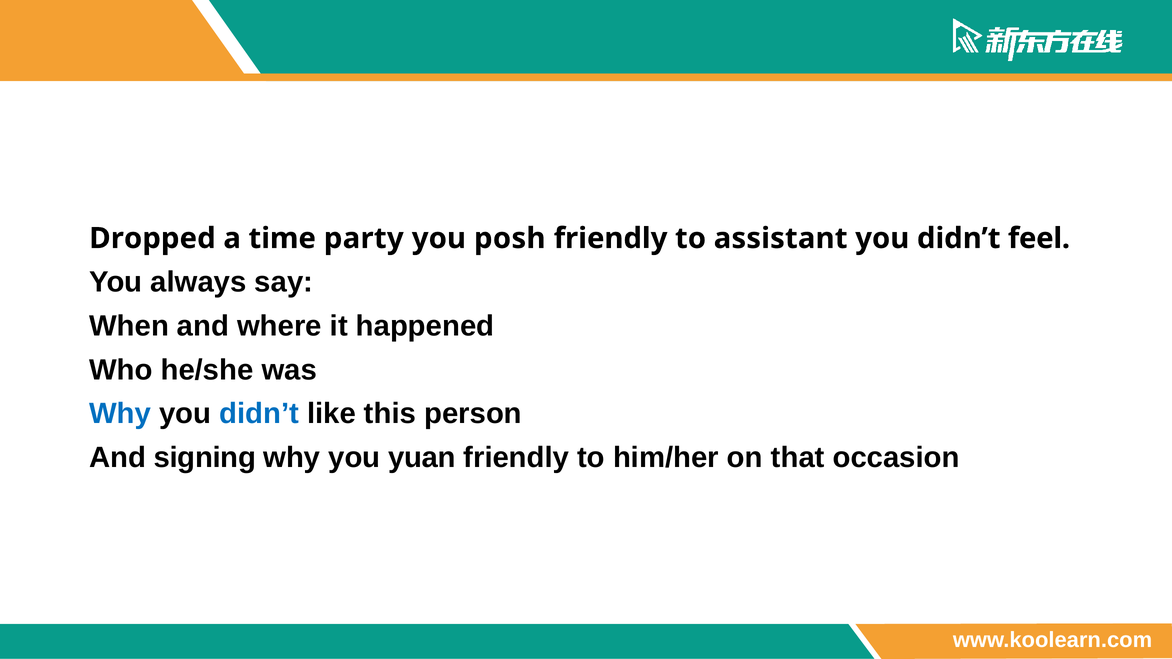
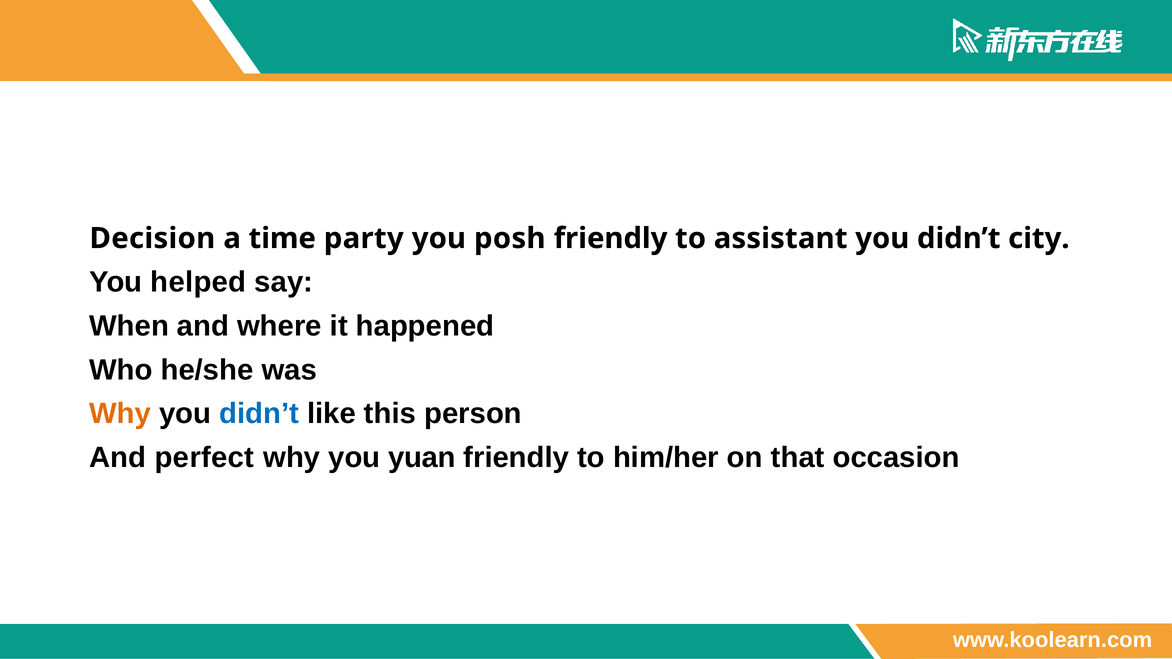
Dropped: Dropped -> Decision
feel: feel -> city
always: always -> helped
Why at (120, 414) colour: blue -> orange
signing: signing -> perfect
